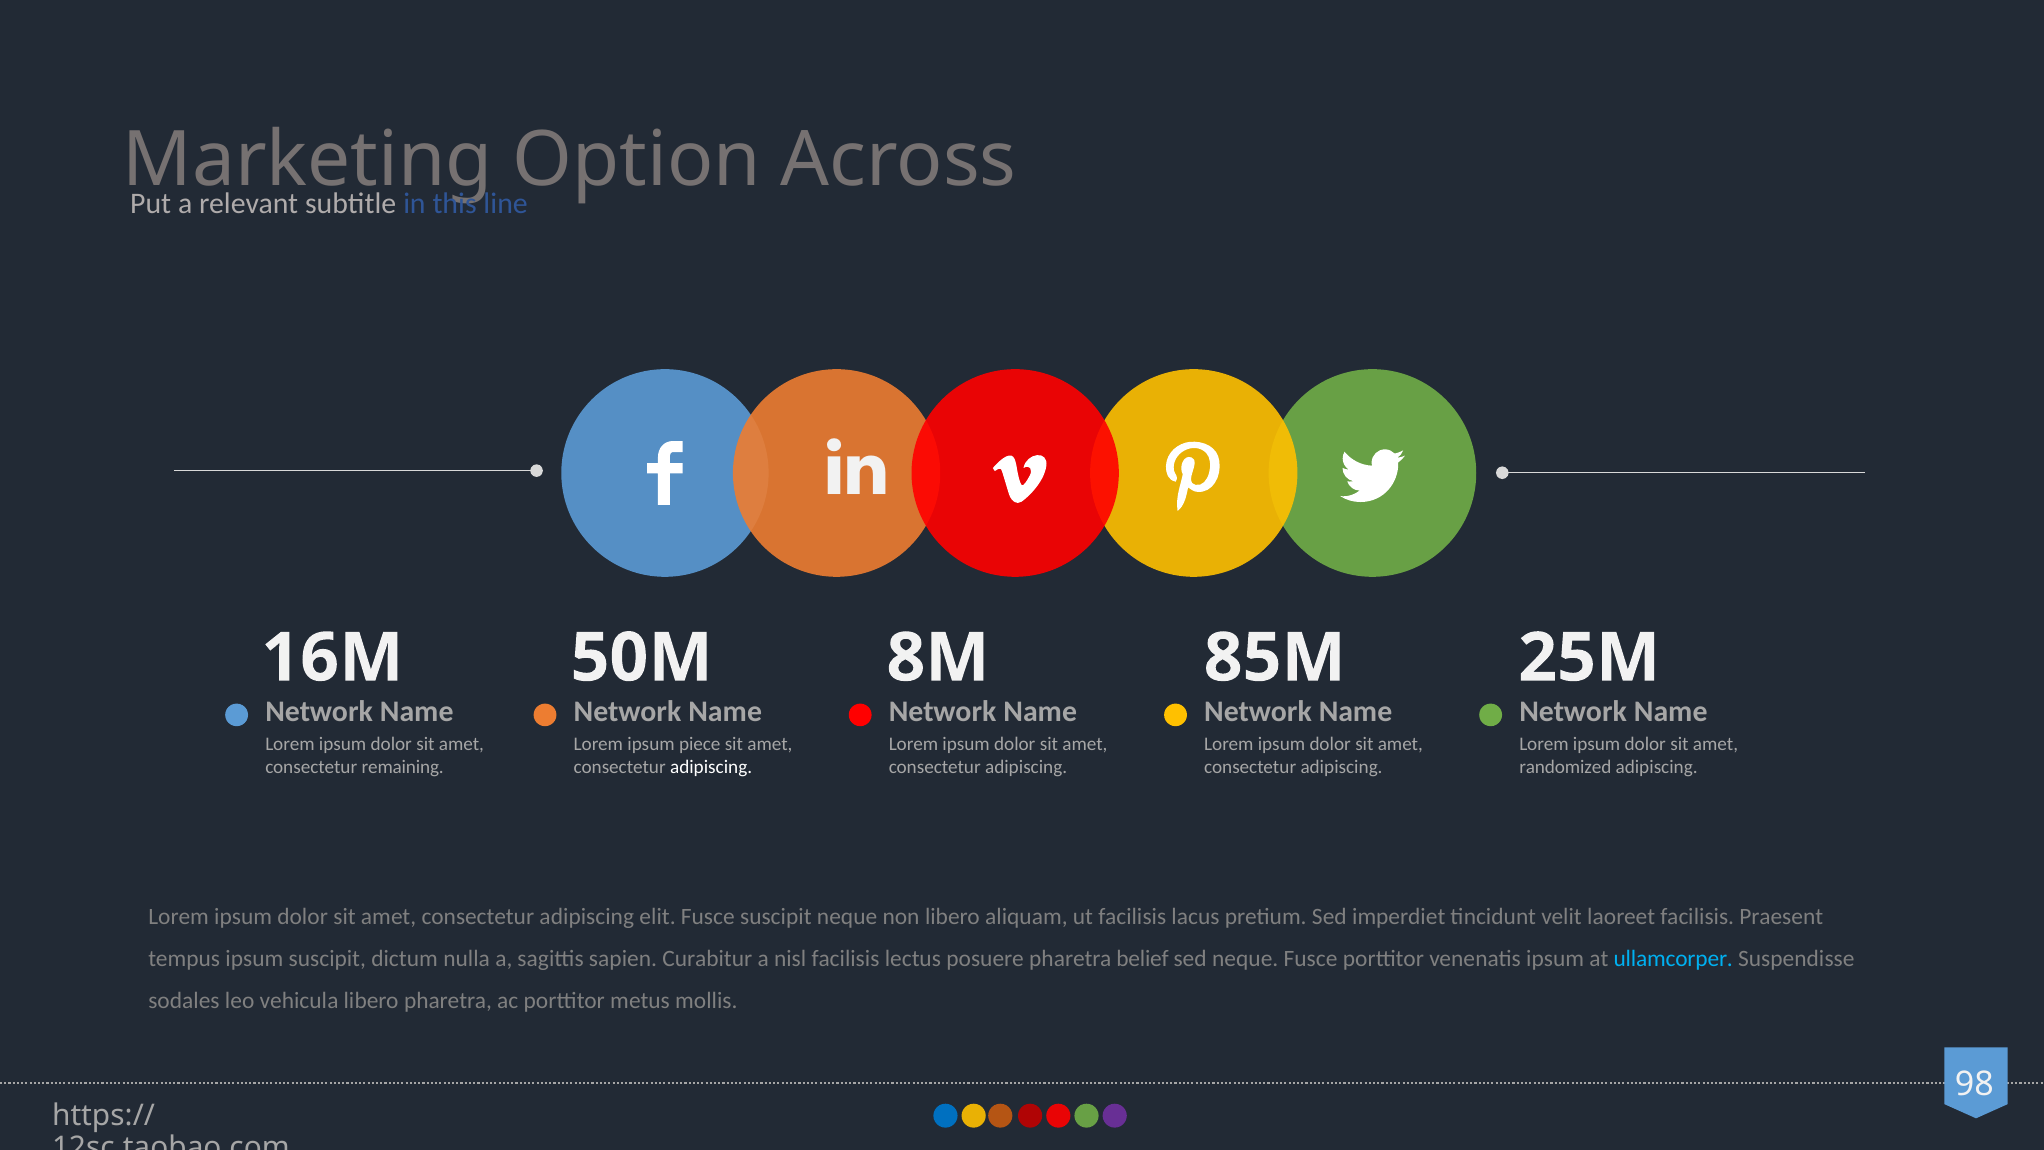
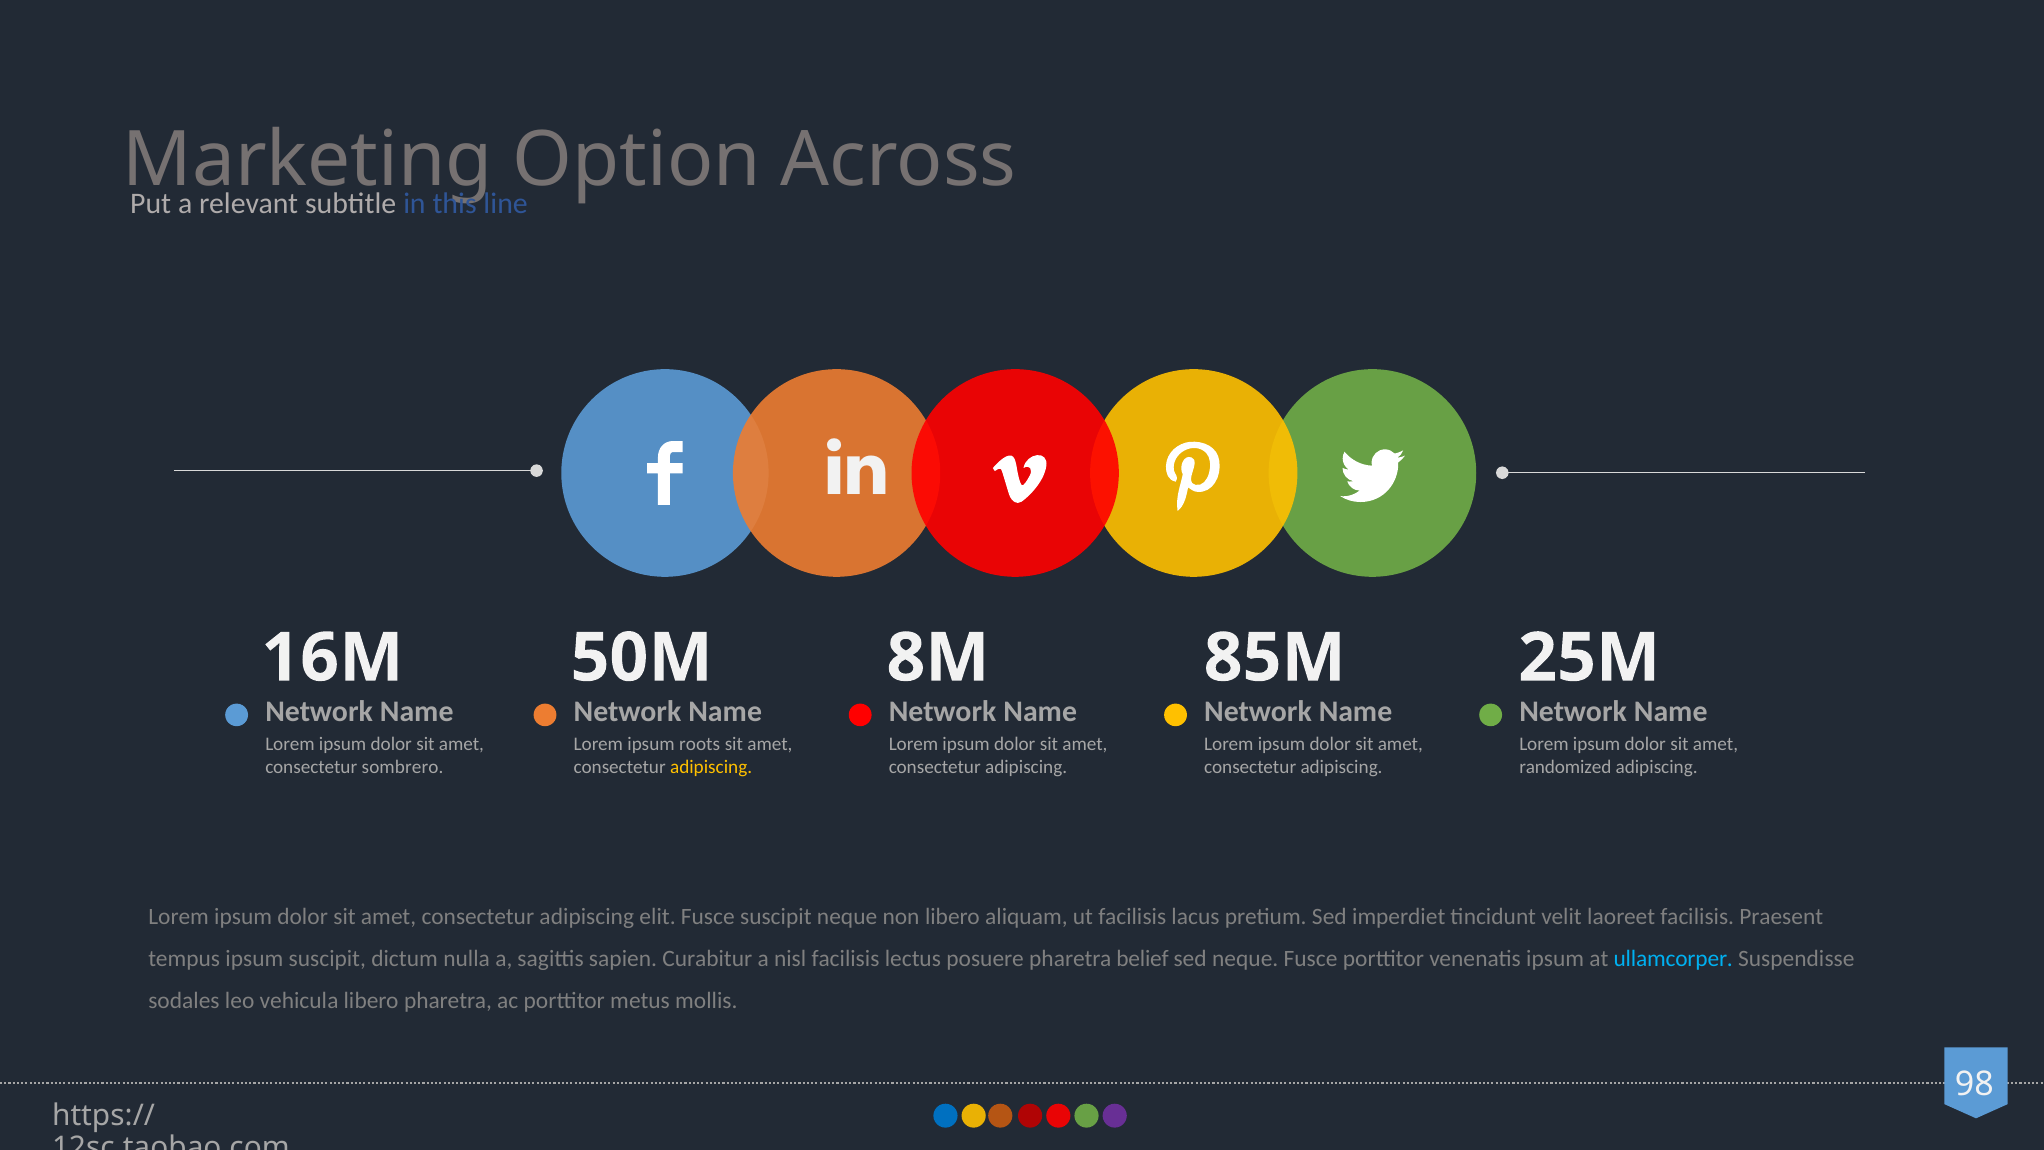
piece: piece -> roots
remaining: remaining -> sombrero
adipiscing at (711, 767) colour: white -> yellow
